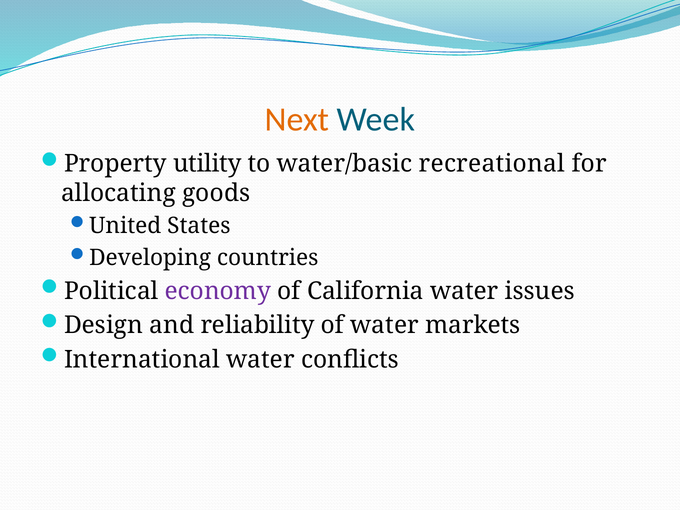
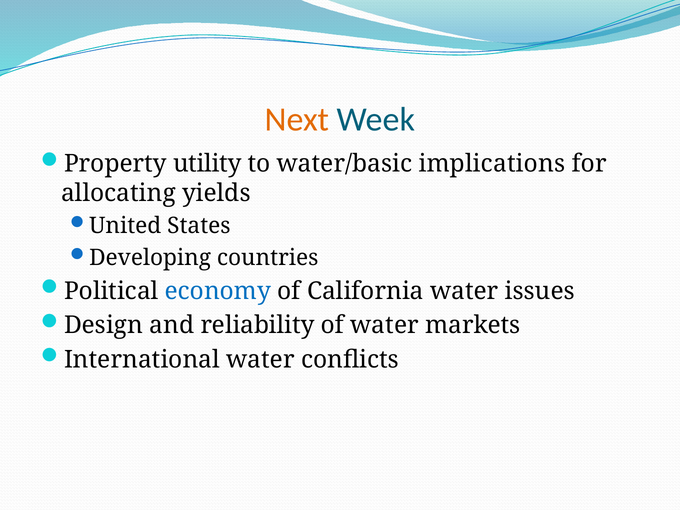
recreational: recreational -> implications
goods: goods -> yields
economy colour: purple -> blue
